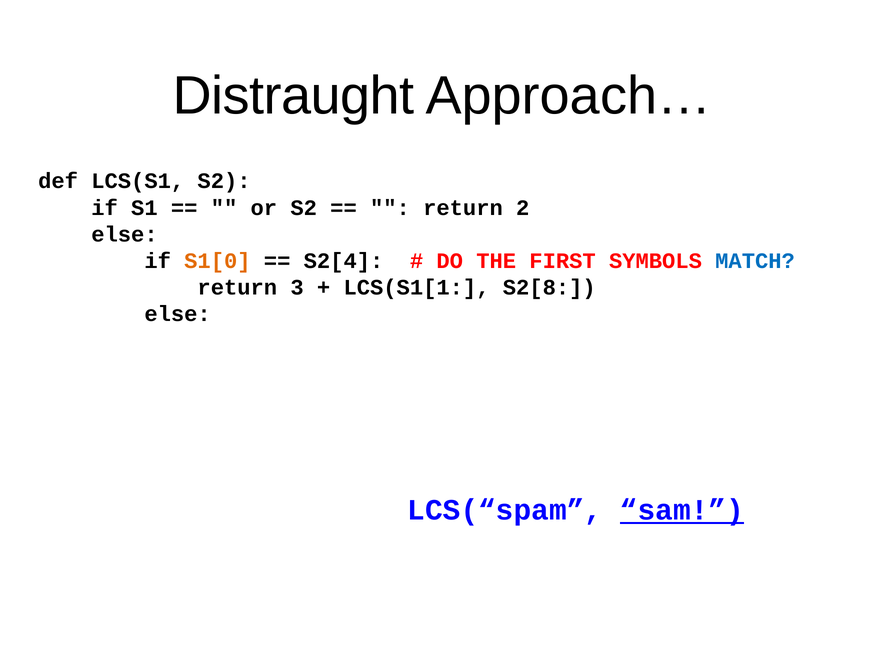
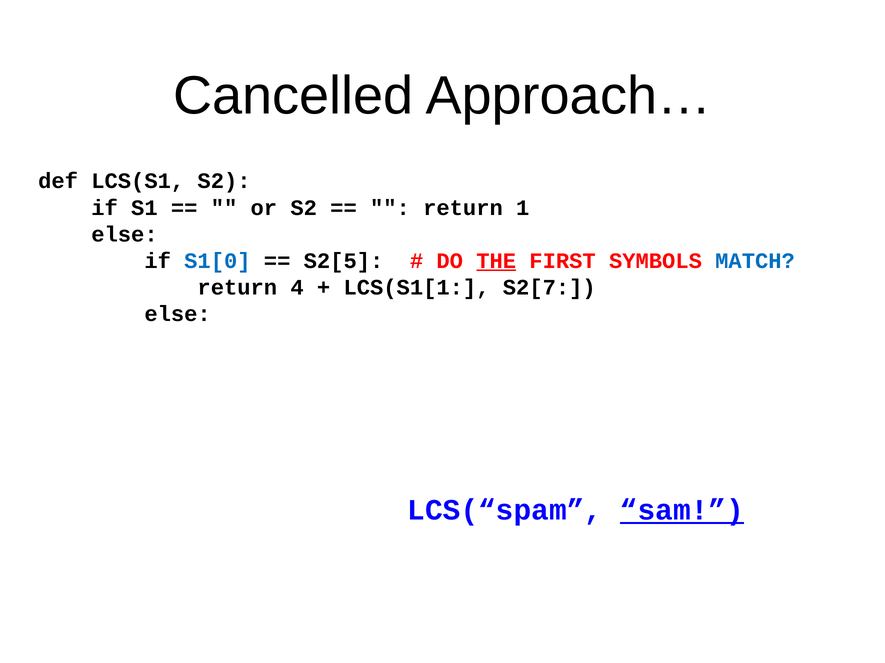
Distraught: Distraught -> Cancelled
2: 2 -> 1
S1[0 colour: orange -> blue
S2[4: S2[4 -> S2[5
THE underline: none -> present
3: 3 -> 4
S2[8: S2[8 -> S2[7
